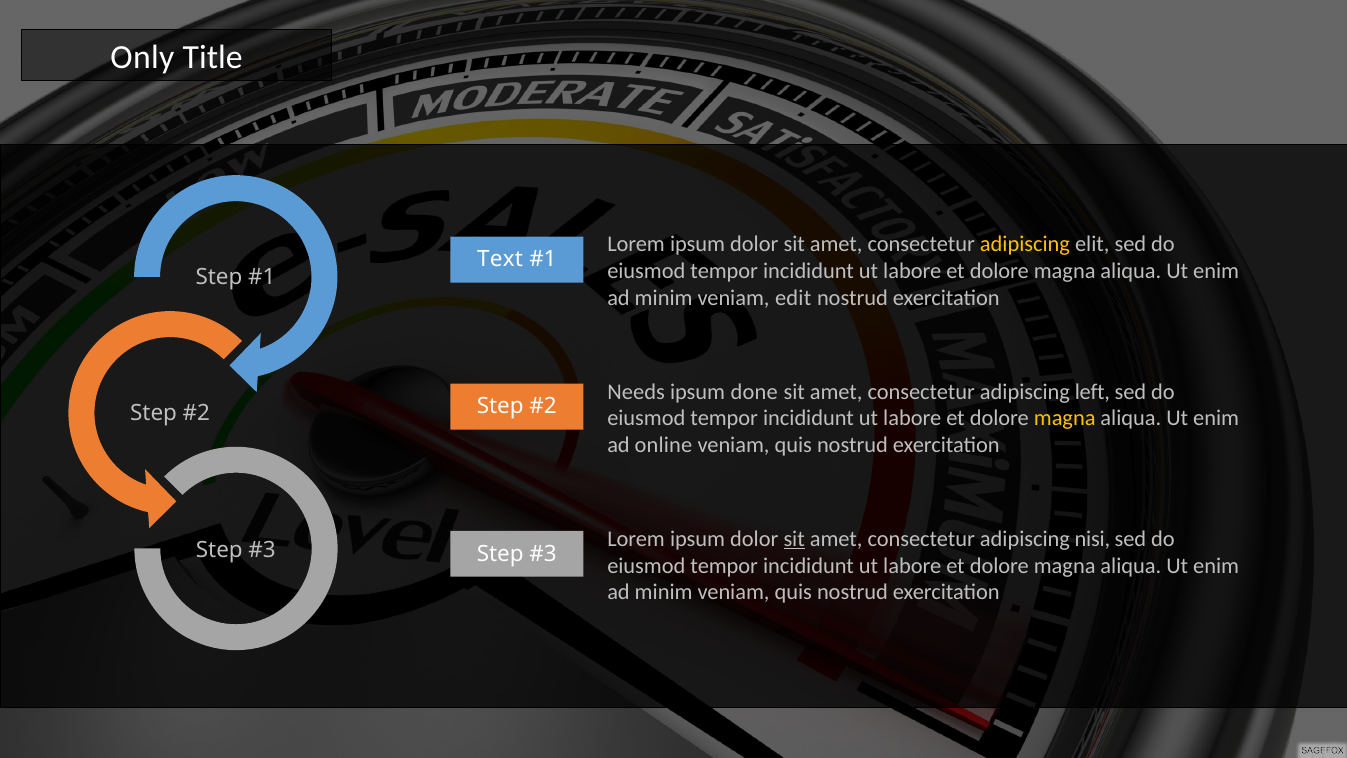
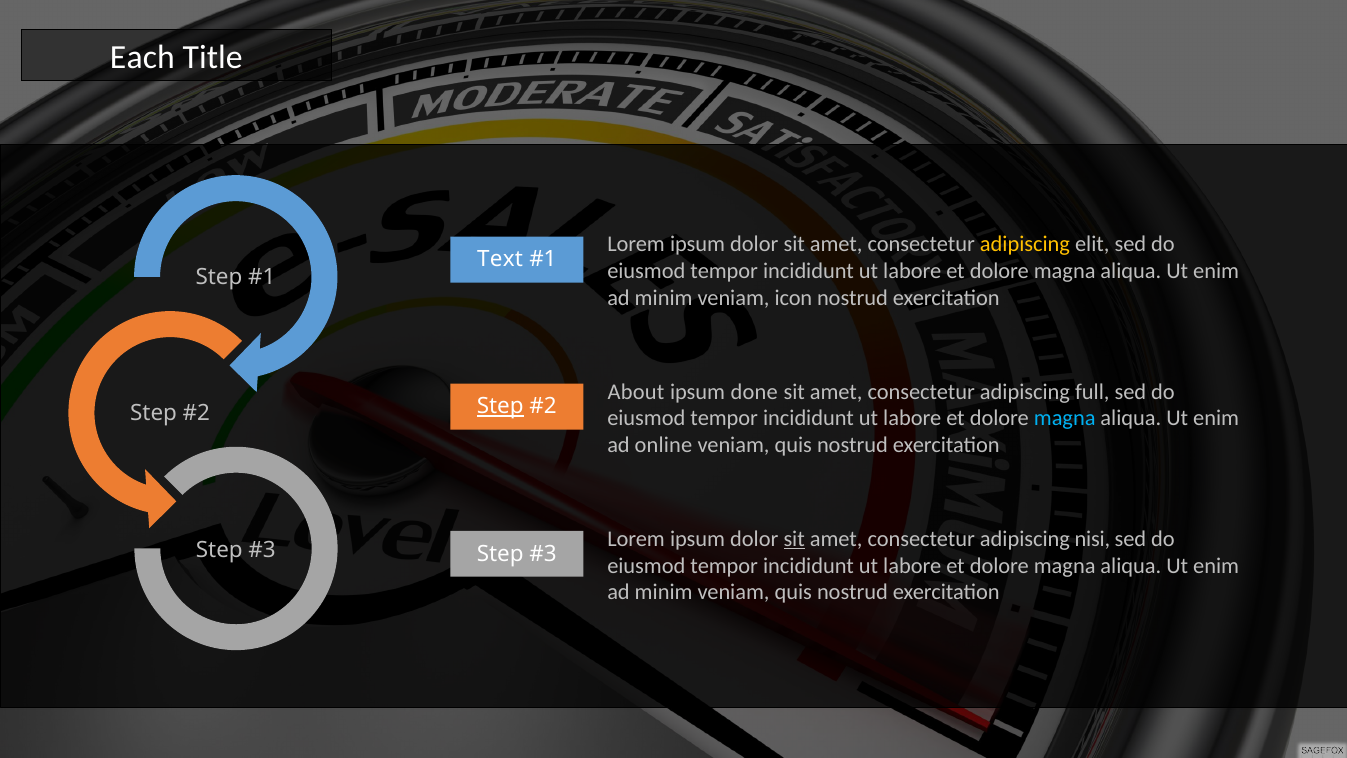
Only: Only -> Each
edit: edit -> icon
Needs: Needs -> About
left: left -> full
Step at (500, 406) underline: none -> present
magna at (1065, 418) colour: yellow -> light blue
